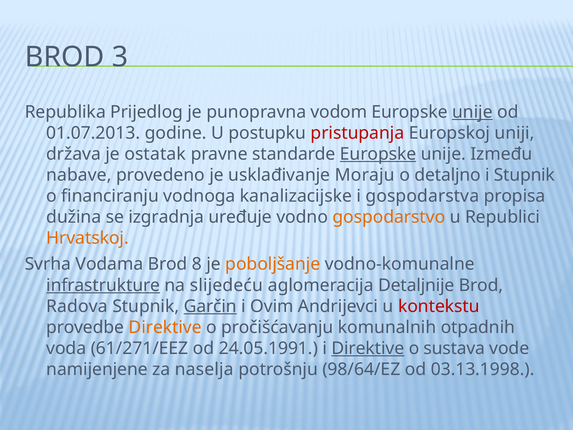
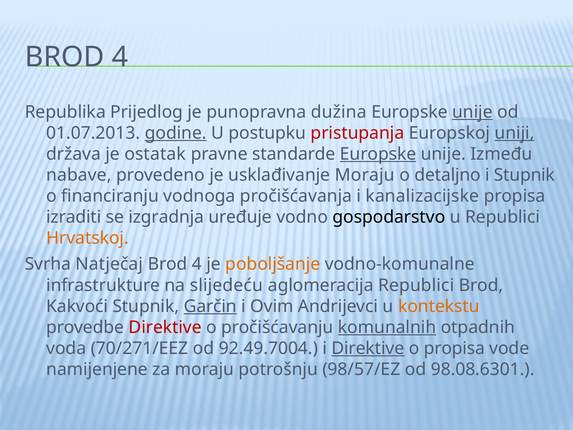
3 at (120, 57): 3 -> 4
vodom: vodom -> dužina
godine underline: none -> present
uniji underline: none -> present
kanalizacijske: kanalizacijske -> pročišćavanja
gospodarstva: gospodarstva -> kanalizacijske
dužina: dužina -> izraditi
gospodarstvo colour: orange -> black
Vodama: Vodama -> Natječaj
8 at (197, 264): 8 -> 4
infrastrukture underline: present -> none
aglomeracija Detaljnije: Detaljnije -> Republici
Radova: Radova -> Kakvoći
kontekstu colour: red -> orange
Direktive at (165, 327) colour: orange -> red
komunalnih underline: none -> present
61/271/EEZ: 61/271/EEZ -> 70/271/EEZ
24.05.1991: 24.05.1991 -> 92.49.7004
o sustava: sustava -> propisa
za naselja: naselja -> moraju
98/64/EZ: 98/64/EZ -> 98/57/EZ
03.13.1998: 03.13.1998 -> 98.08.6301
